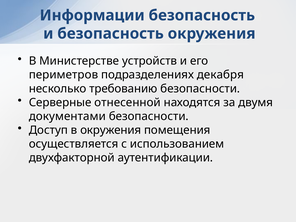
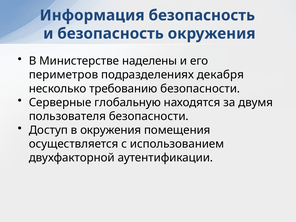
Информации: Информации -> Информация
устройств: устройств -> наделены
отнесенной: отнесенной -> глобальную
документами: документами -> пользователя
